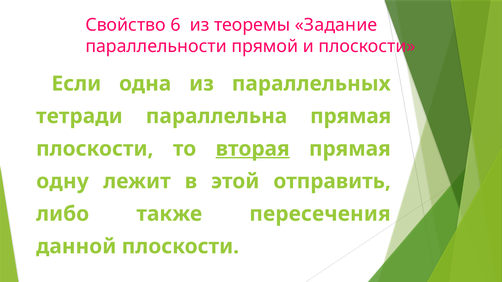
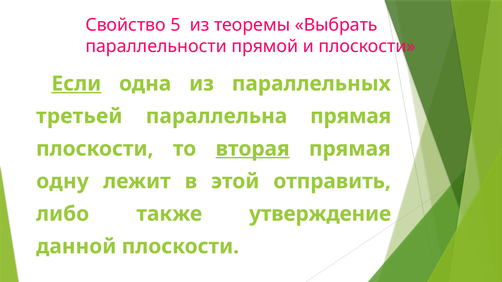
6: 6 -> 5
Задание: Задание -> Выбрать
Если underline: none -> present
тетради: тетради -> третьей
пересечения: пересечения -> утверждение
